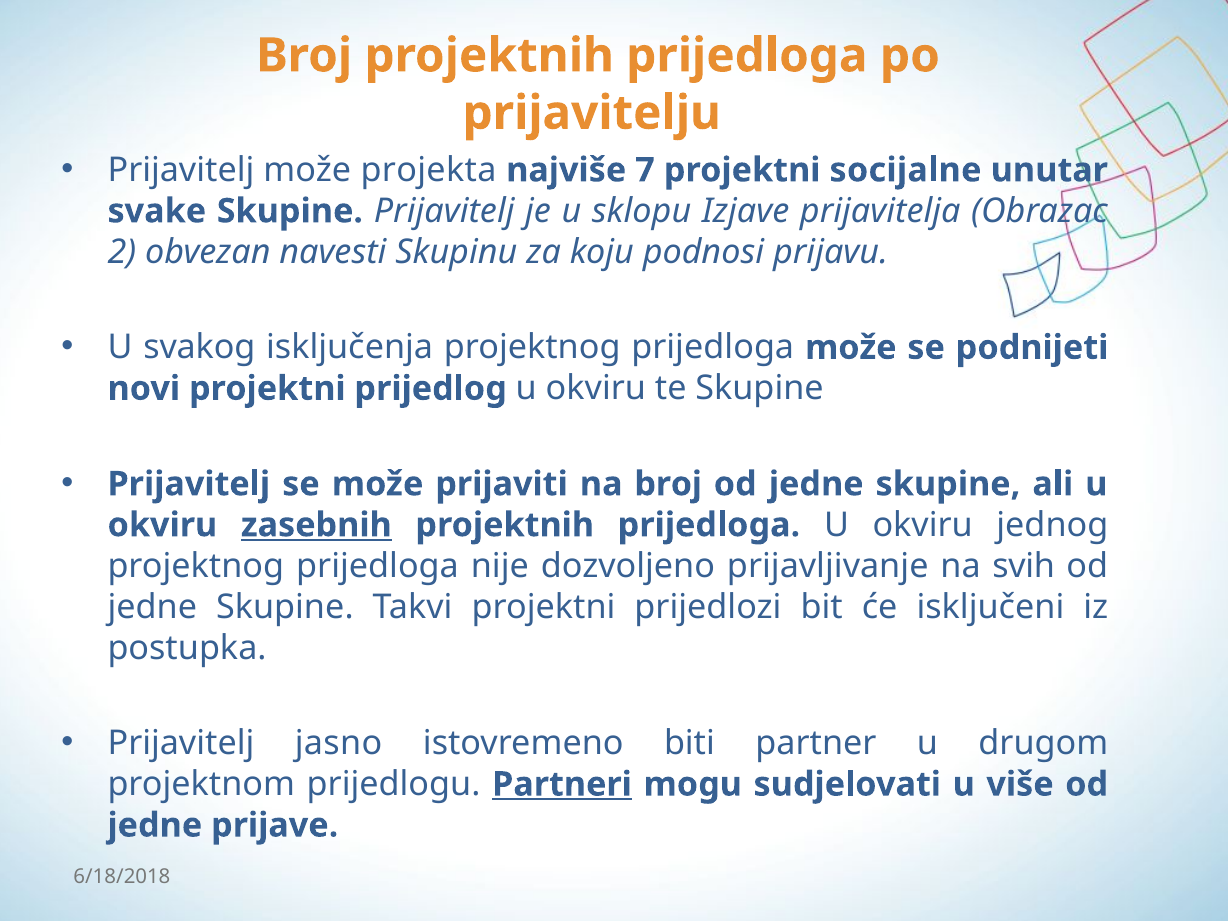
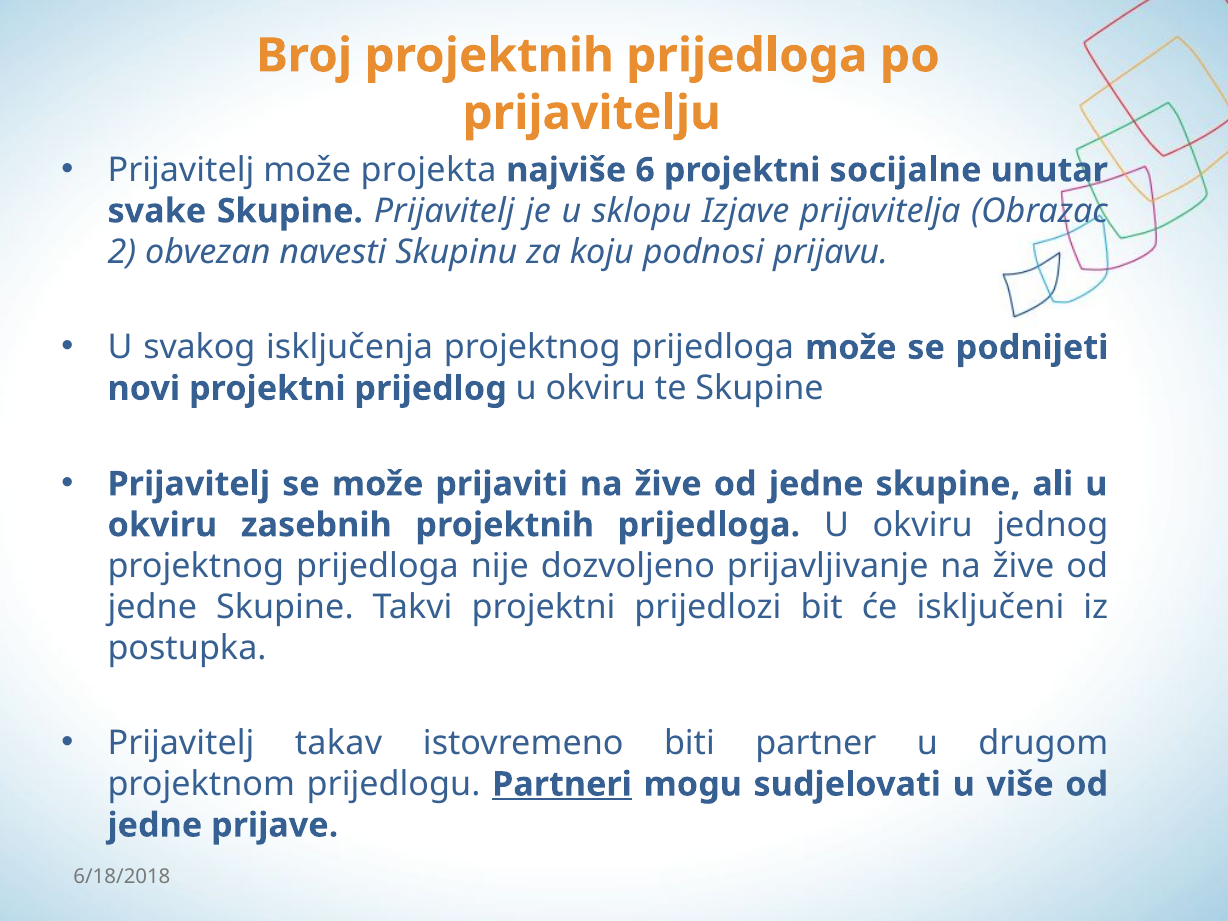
7: 7 -> 6
prijaviti na broj: broj -> žive
zasebnih underline: present -> none
prijavljivanje na svih: svih -> žive
jasno: jasno -> takav
